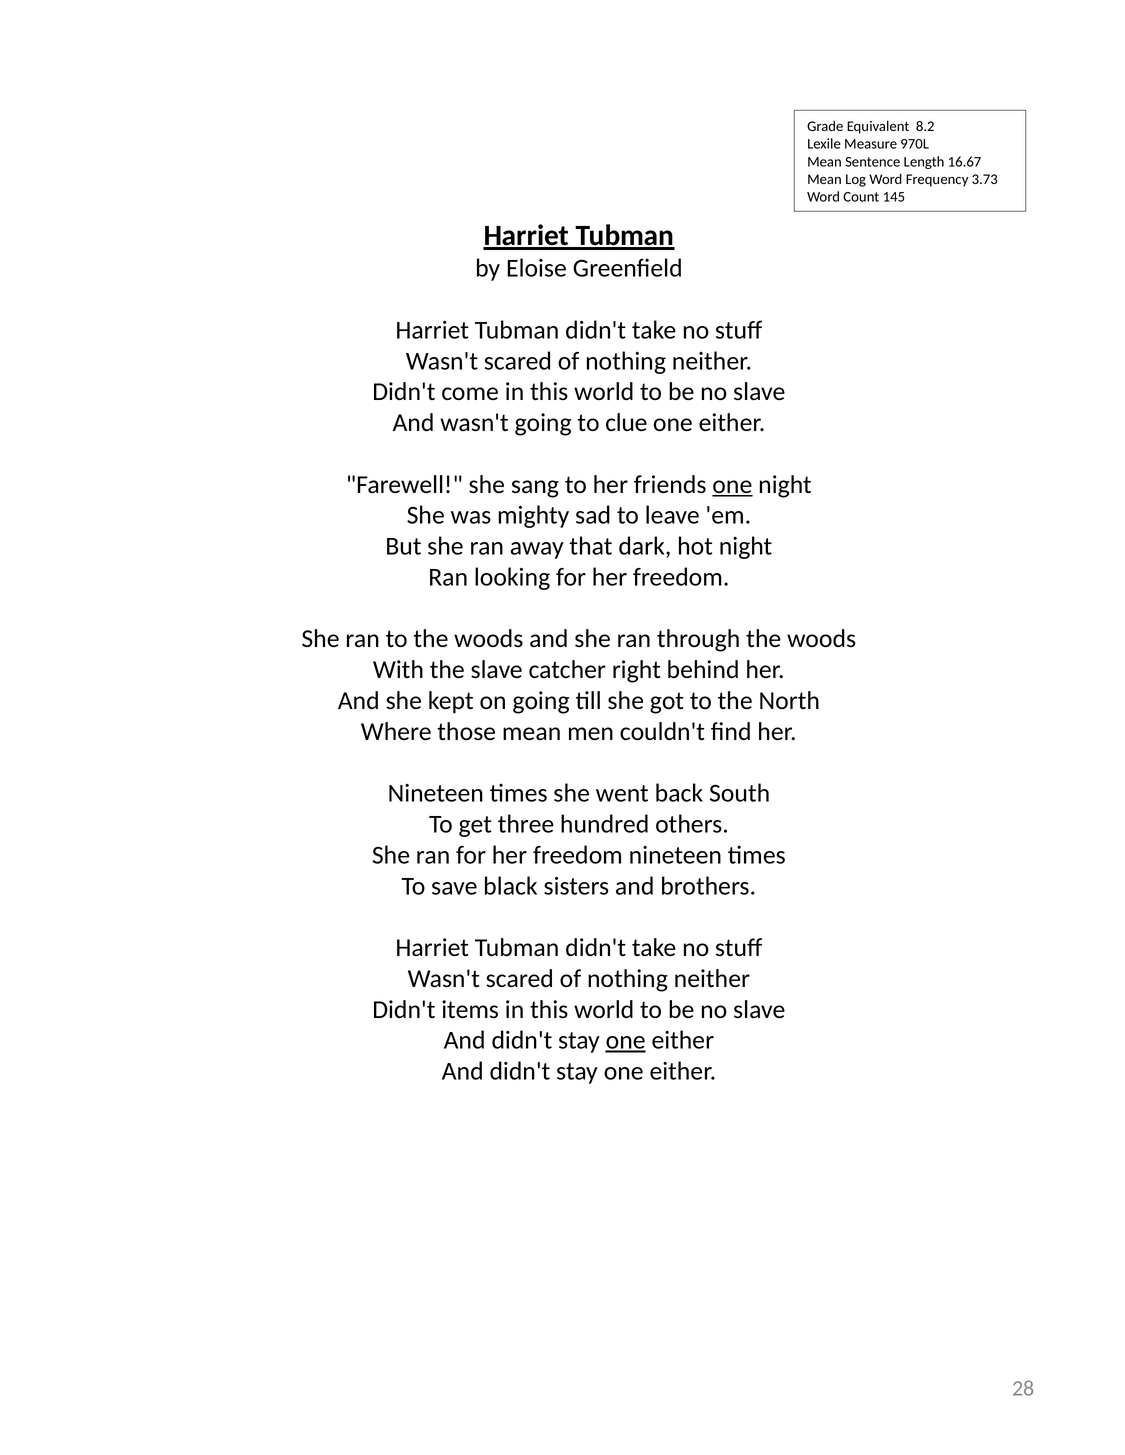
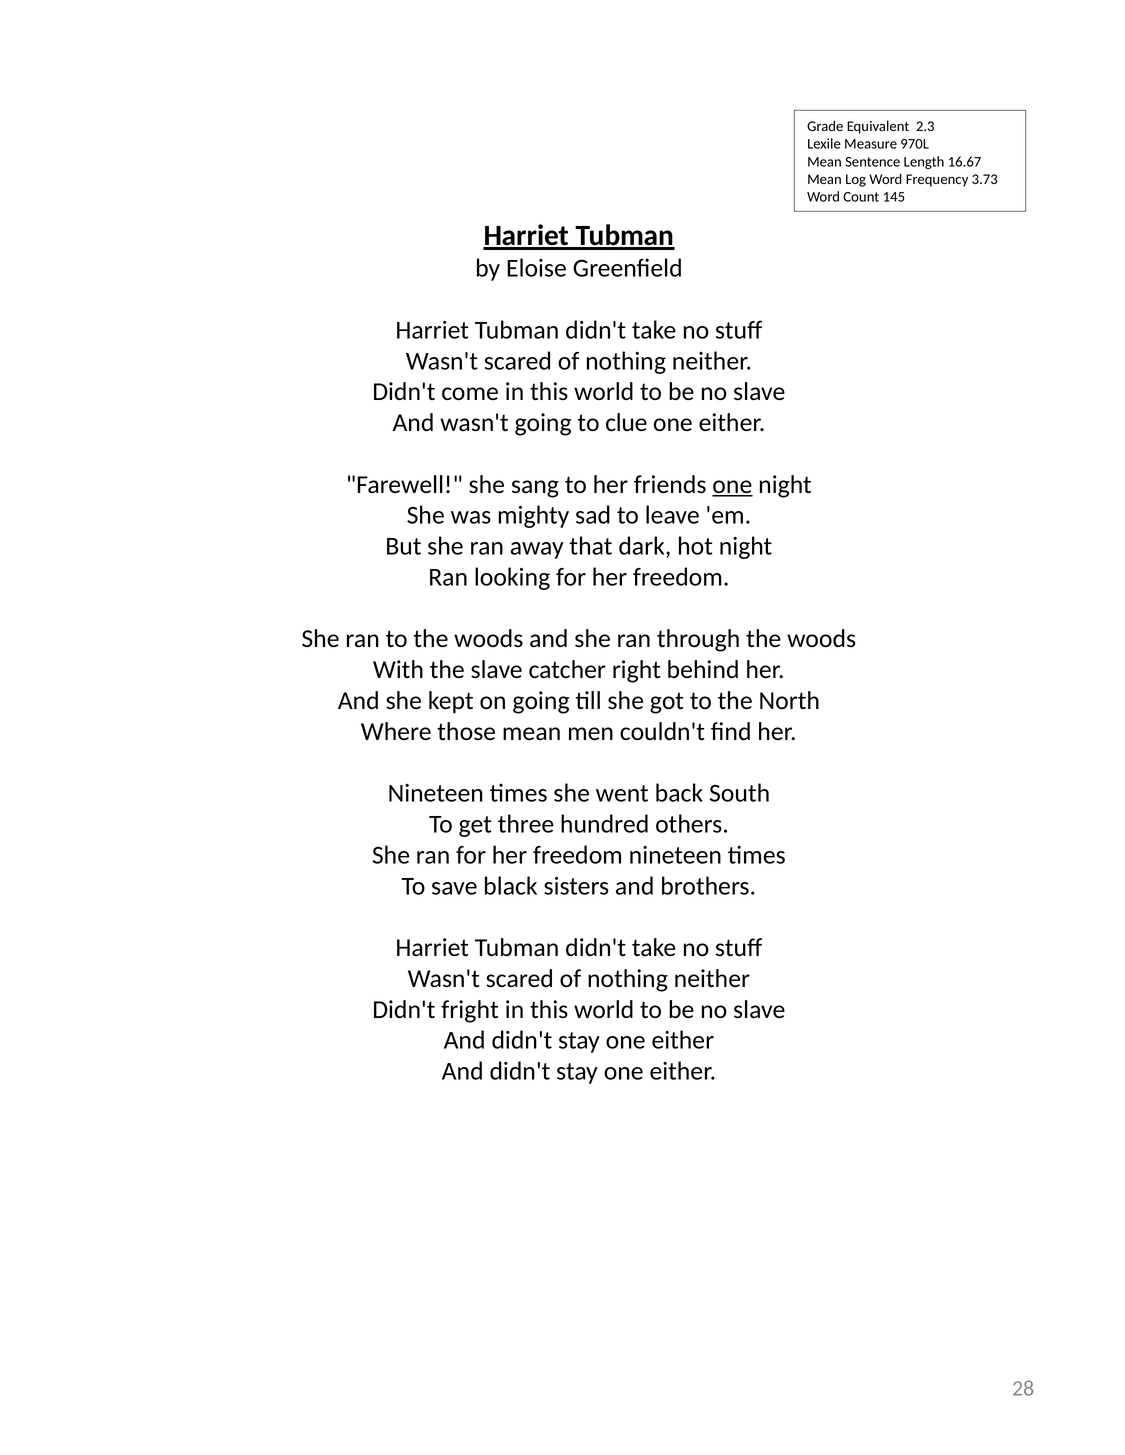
8.2: 8.2 -> 2.3
items: items -> fright
one at (626, 1041) underline: present -> none
